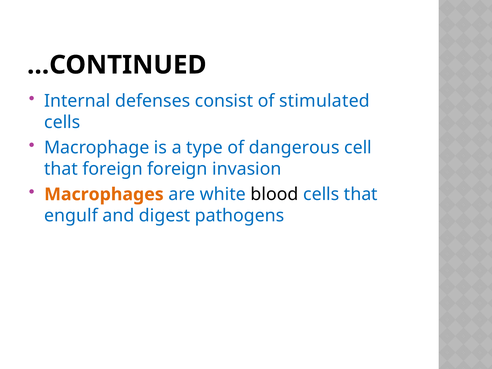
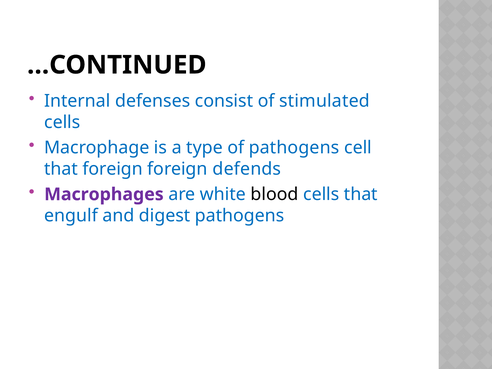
of dangerous: dangerous -> pathogens
invasion: invasion -> defends
Macrophages colour: orange -> purple
